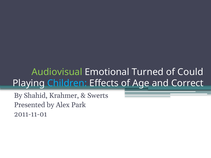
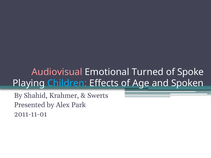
Audiovisual colour: light green -> pink
Could: Could -> Spoke
Correct: Correct -> Spoken
